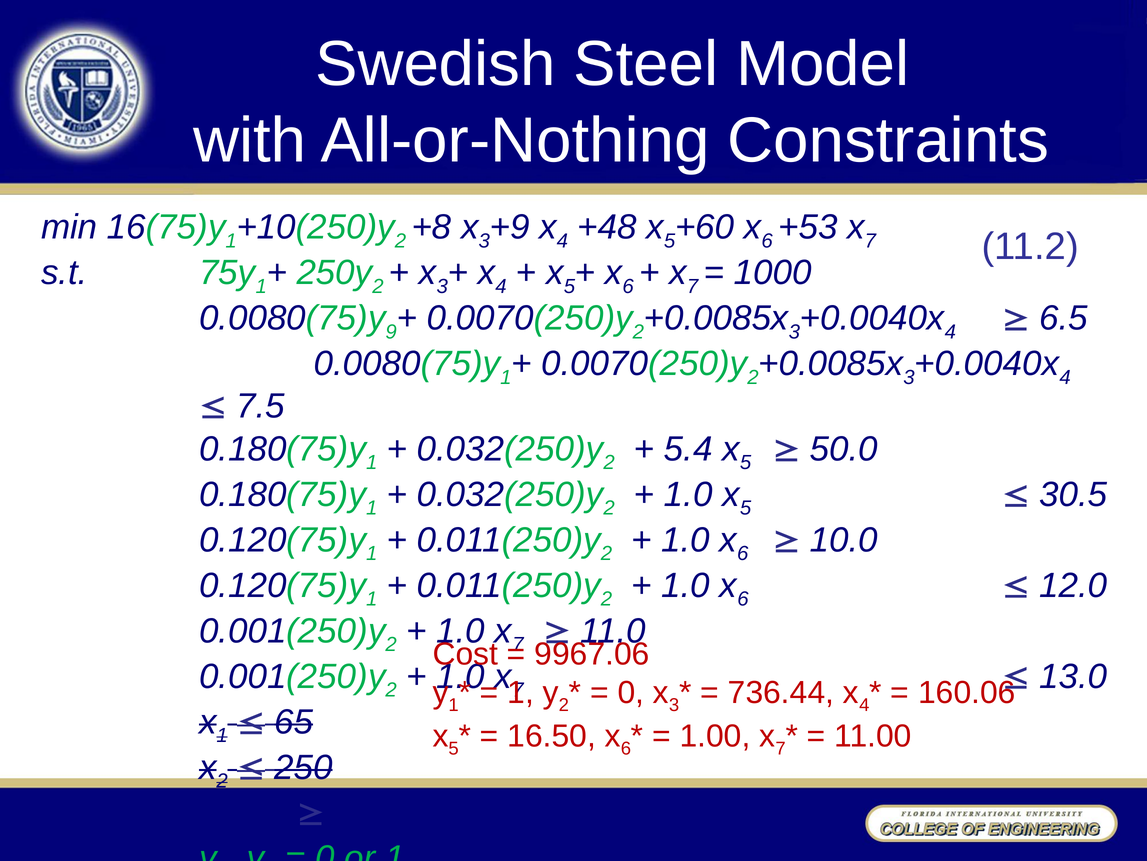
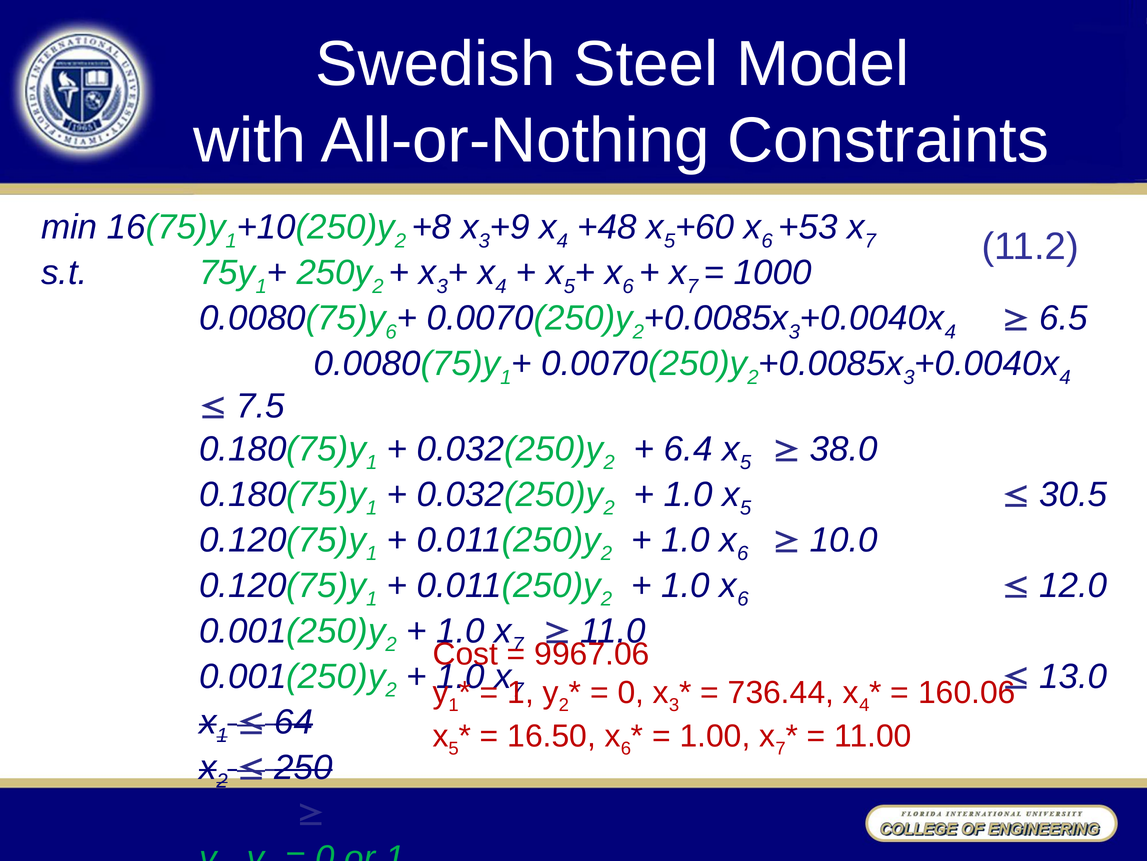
9 at (391, 332): 9 -> 6
5.4: 5.4 -> 6.4
50.0: 50.0 -> 38.0
65: 65 -> 64
